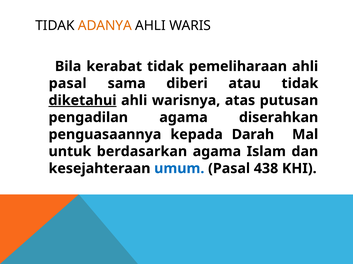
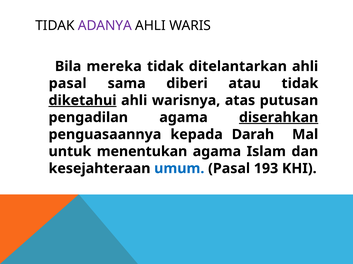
ADANYA colour: orange -> purple
kerabat: kerabat -> mereka
pemeliharaan: pemeliharaan -> ditelantarkan
diserahkan underline: none -> present
berdasarkan: berdasarkan -> menentukan
438: 438 -> 193
